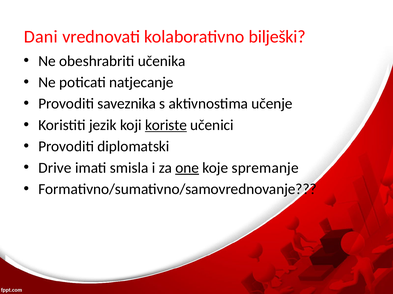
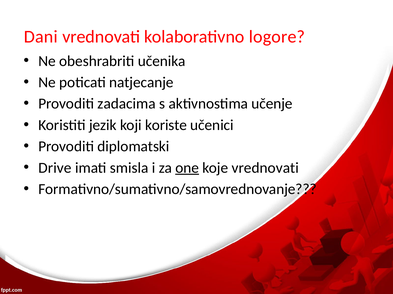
bilješki: bilješki -> logore
saveznika: saveznika -> zadacima
koriste underline: present -> none
koje spremanje: spremanje -> vrednovati
